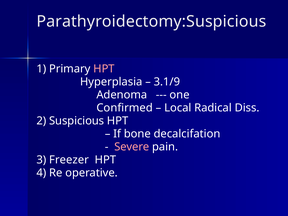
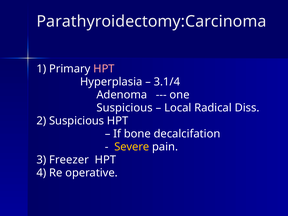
Parathyroidectomy:Suspicious: Parathyroidectomy:Suspicious -> Parathyroidectomy:Carcinoma
3.1/9: 3.1/9 -> 3.1/4
Confirmed at (125, 108): Confirmed -> Suspicious
Severe colour: pink -> yellow
